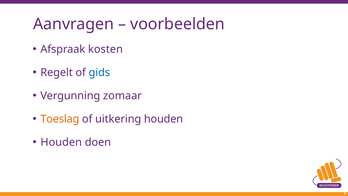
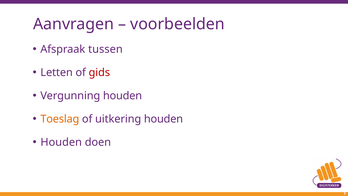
kosten: kosten -> tussen
Regelt: Regelt -> Letten
gids colour: blue -> red
Vergunning zomaar: zomaar -> houden
